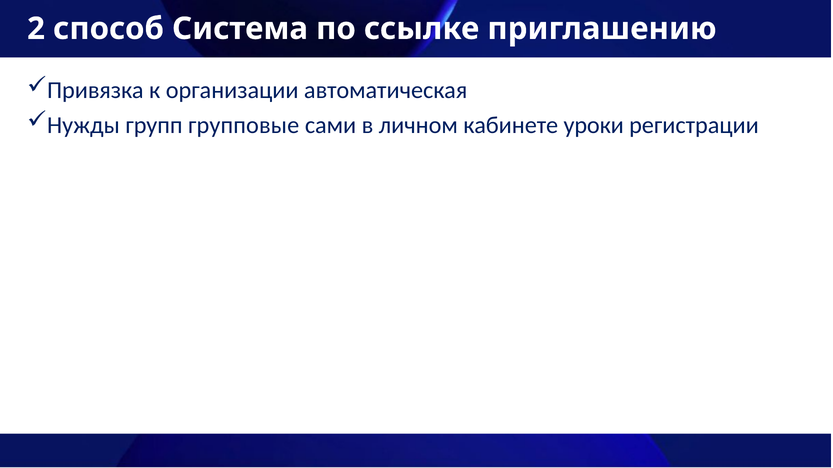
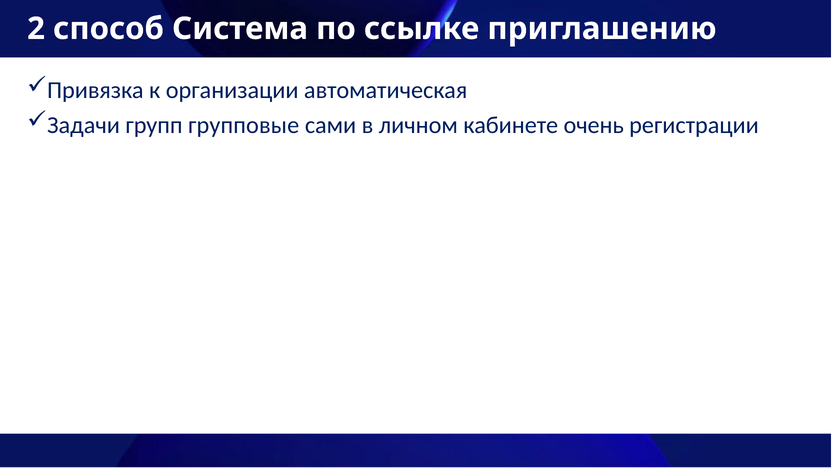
Нужды: Нужды -> Задачи
уроки: уроки -> очень
